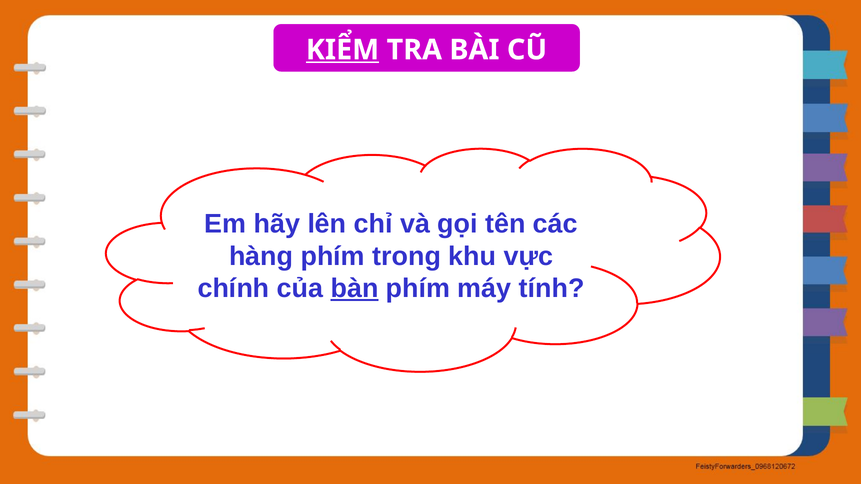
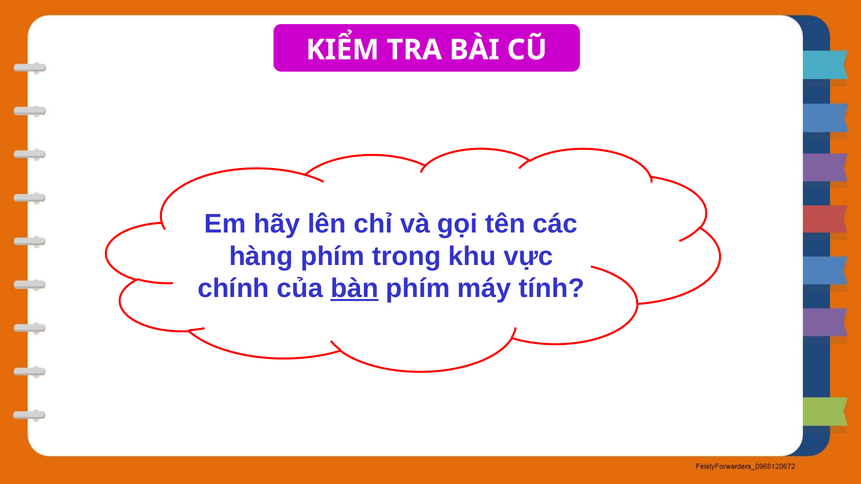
KIỂM underline: present -> none
